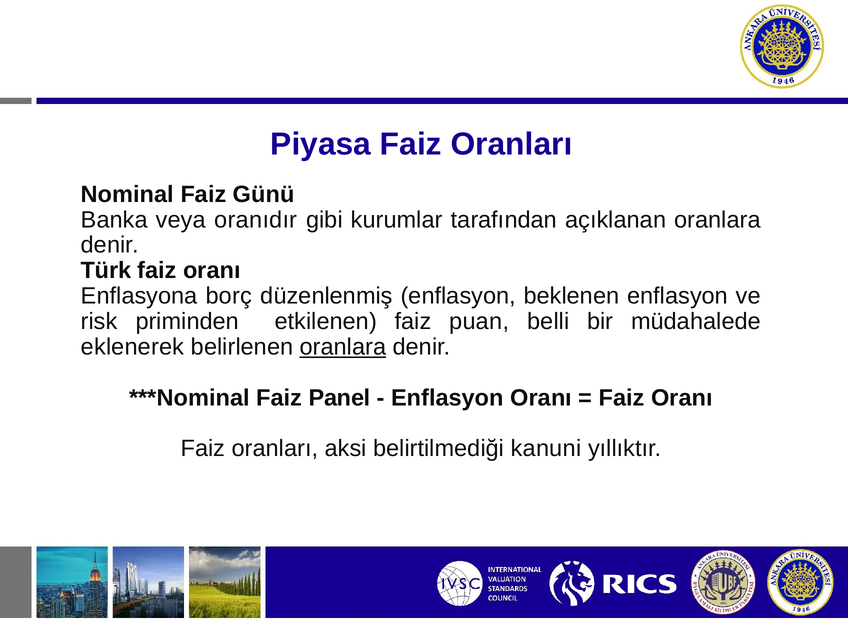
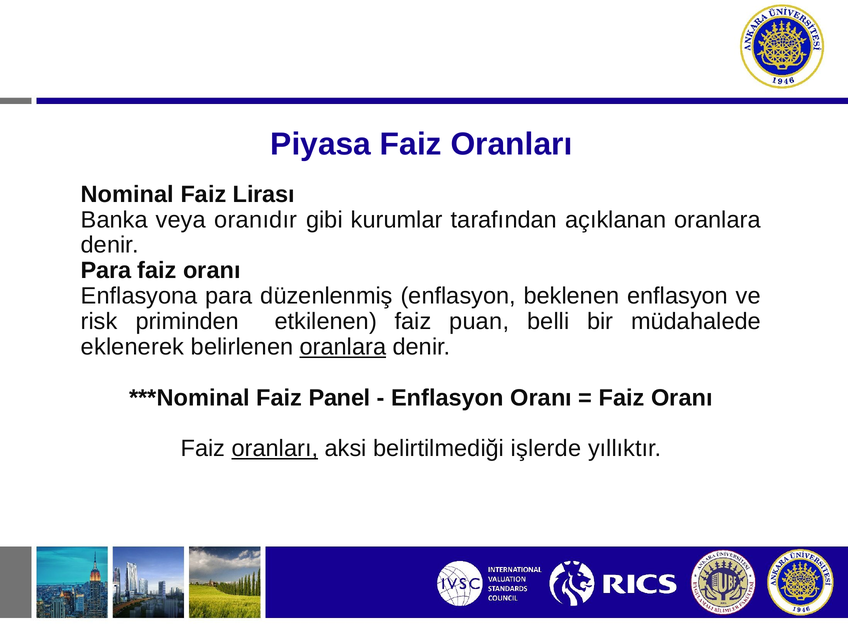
Günü: Günü -> Lirası
Türk at (106, 271): Türk -> Para
Enflasyona borç: borç -> para
oranları at (275, 449) underline: none -> present
kanuni: kanuni -> işlerde
